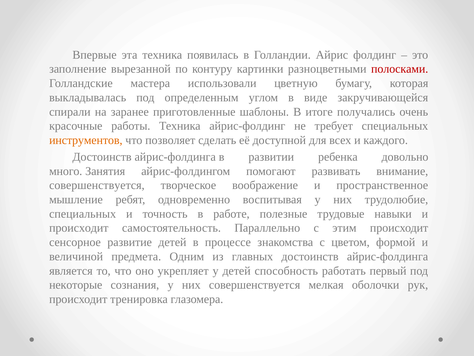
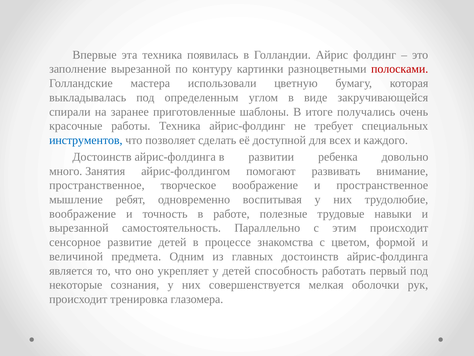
инструментов colour: orange -> blue
совершенствуется at (97, 185): совершенствуется -> пространственное
специальных at (83, 214): специальных -> воображение
происходит at (79, 228): происходит -> вырезанной
